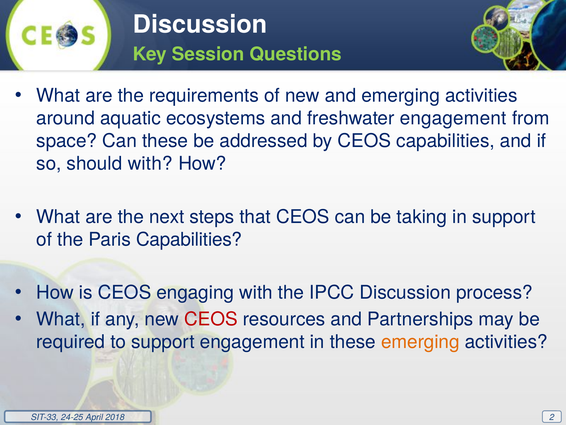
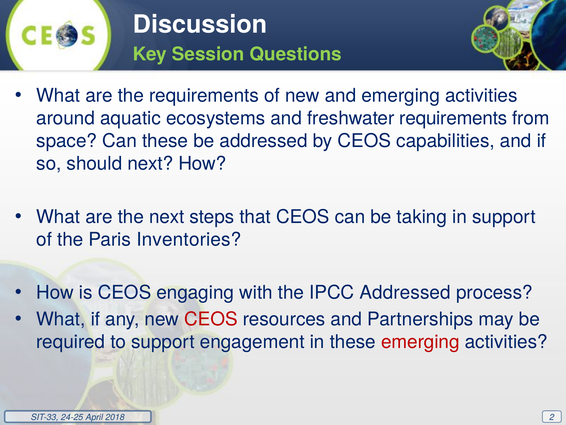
freshwater engagement: engagement -> requirements
should with: with -> next
Paris Capabilities: Capabilities -> Inventories
IPCC Discussion: Discussion -> Addressed
emerging at (420, 342) colour: orange -> red
